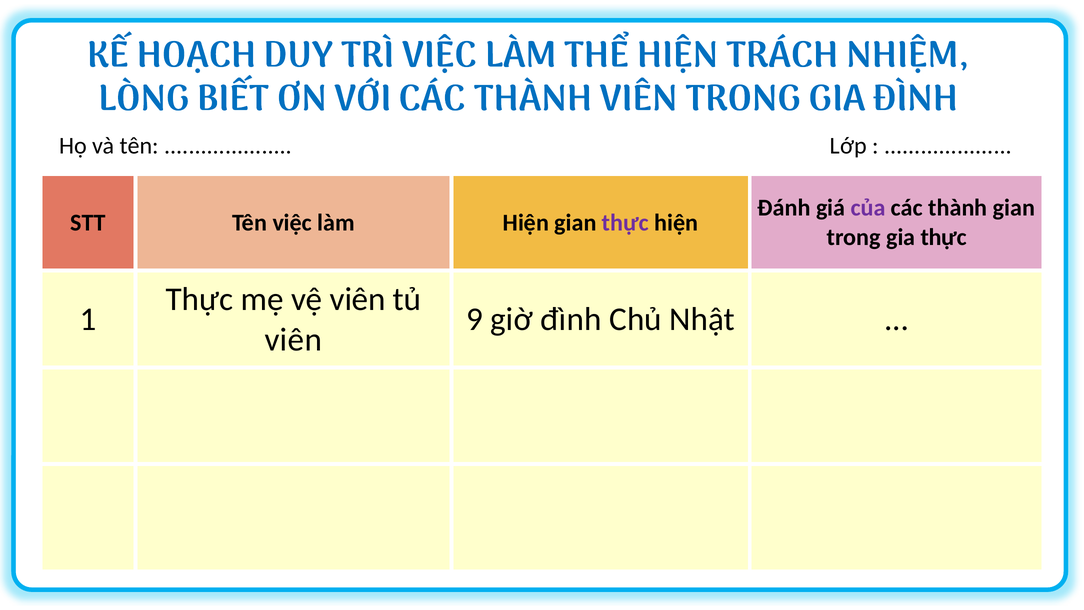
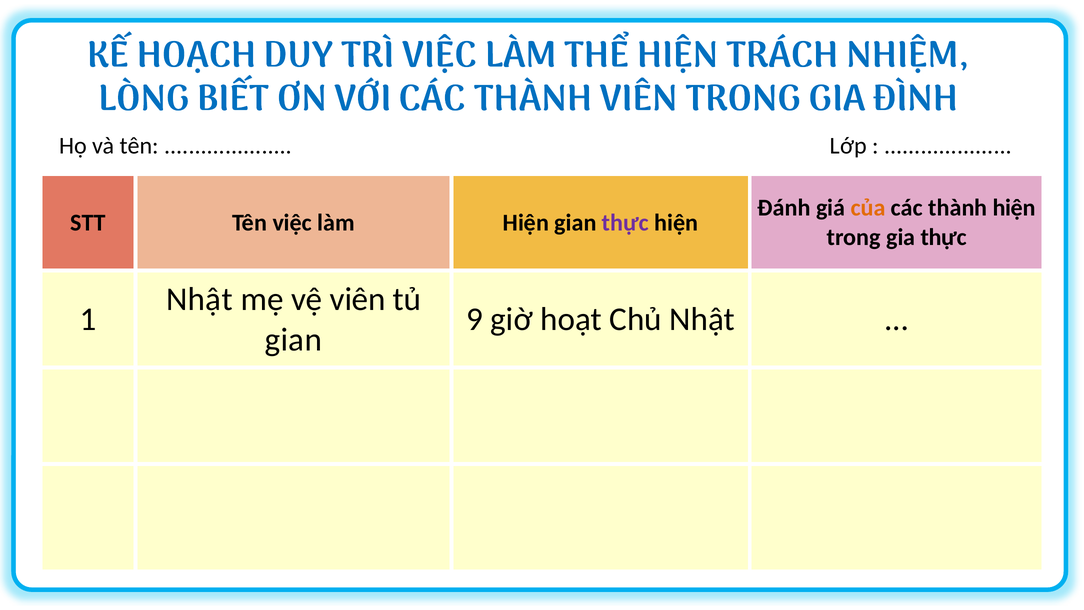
của colour: purple -> orange
thành gian: gian -> hiện
Thực at (199, 299): Thực -> Nhật
đình: đình -> hoạt
viên at (293, 340): viên -> gian
